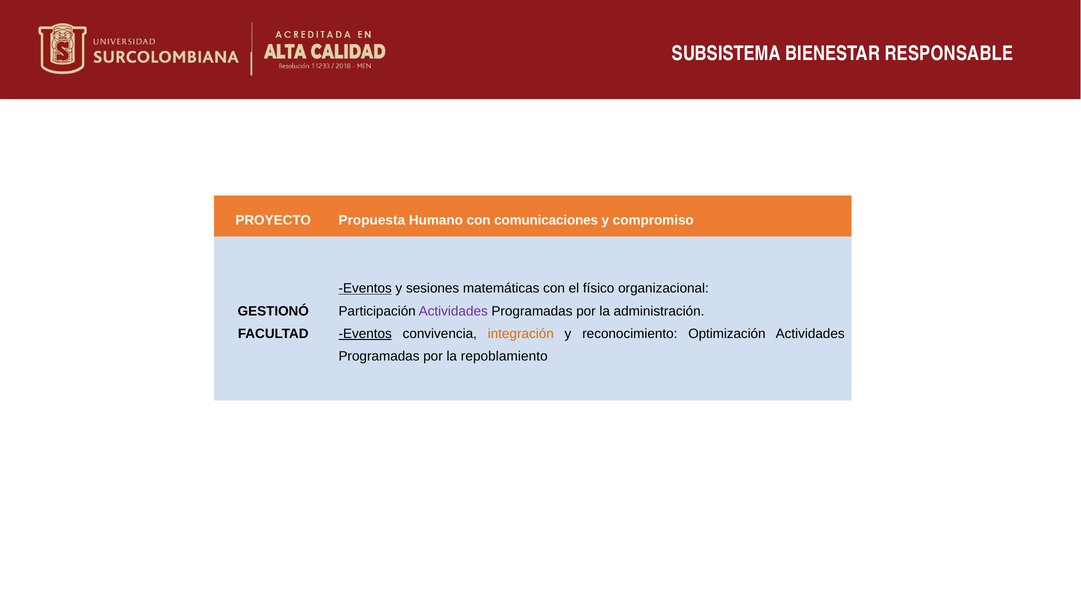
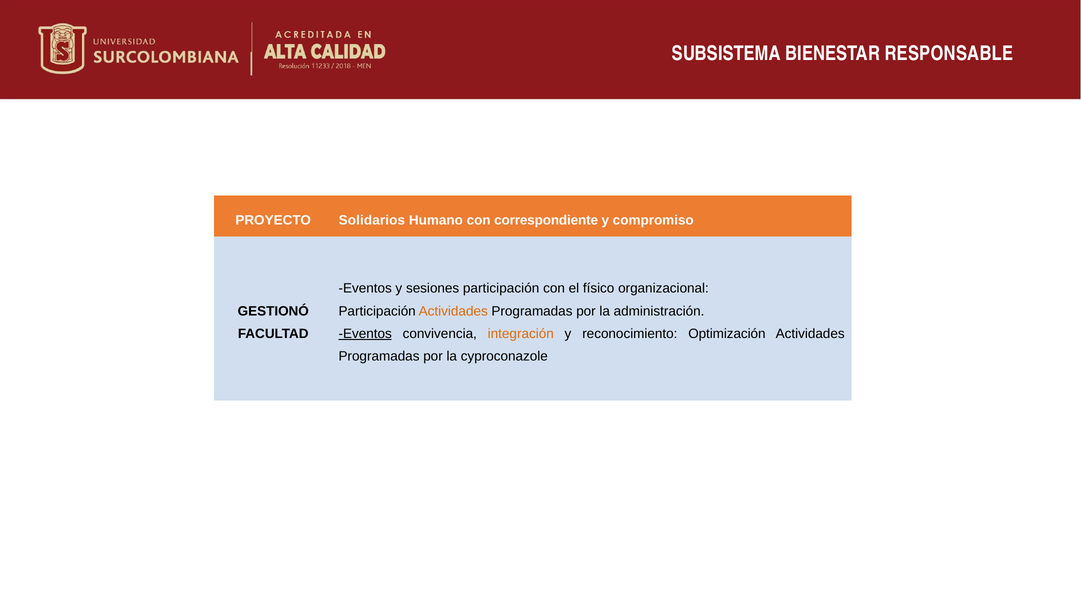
Propuesta: Propuesta -> Solidarios
comunicaciones: comunicaciones -> correspondiente
Eventos at (365, 288) underline: present -> none
sesiones matemáticas: matemáticas -> participación
Actividades at (453, 311) colour: purple -> orange
repoblamiento: repoblamiento -> cyproconazole
